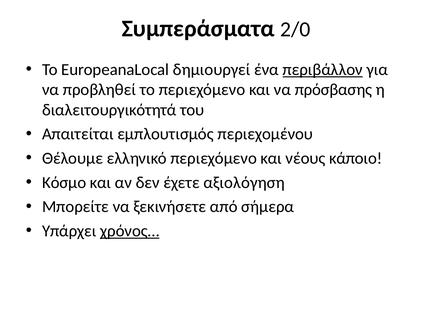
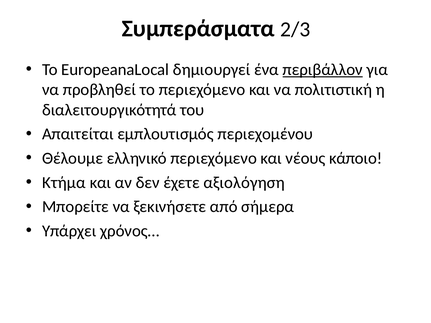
2/0: 2/0 -> 2/3
πρόσβασης: πρόσβασης -> πολιτιστική
Κόσμο: Κόσμο -> Κτήμα
χρόνος… underline: present -> none
